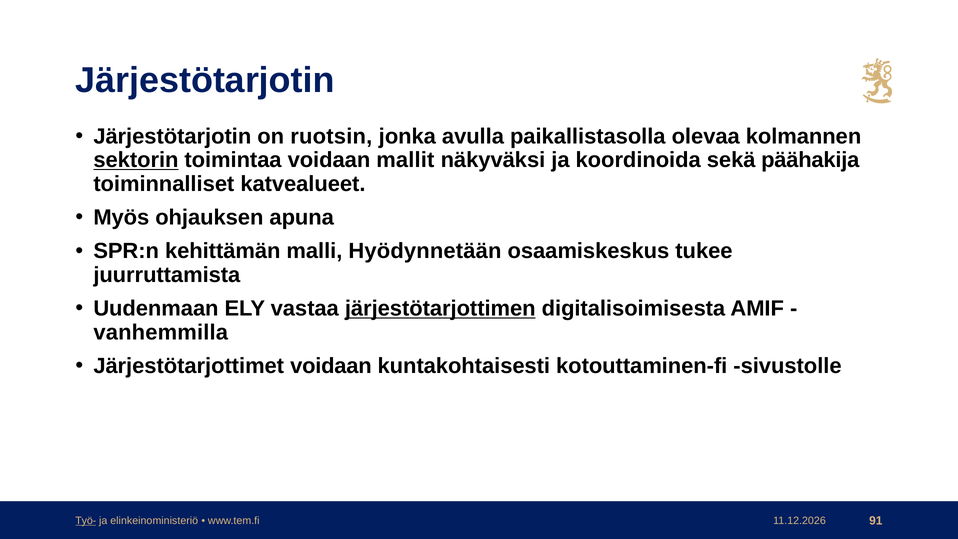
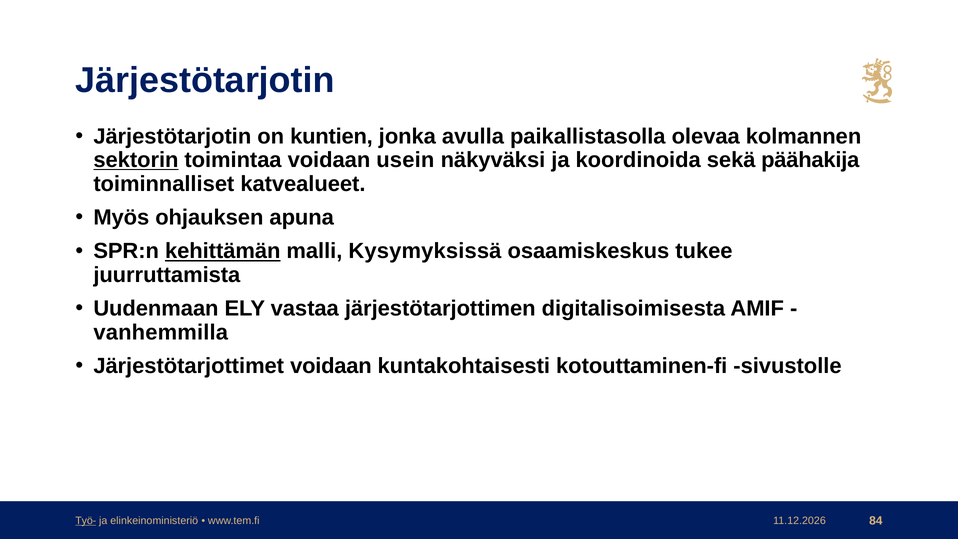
ruotsin: ruotsin -> kuntien
mallit: mallit -> usein
kehittämän underline: none -> present
Hyödynnetään: Hyödynnetään -> Kysymyksissä
järjestötarjottimen underline: present -> none
91: 91 -> 84
